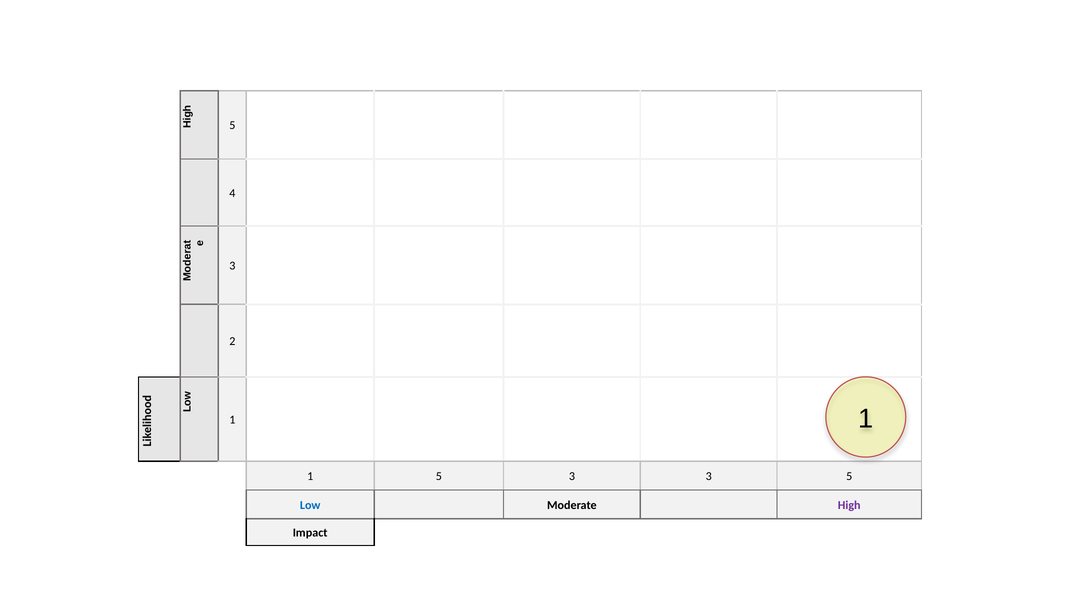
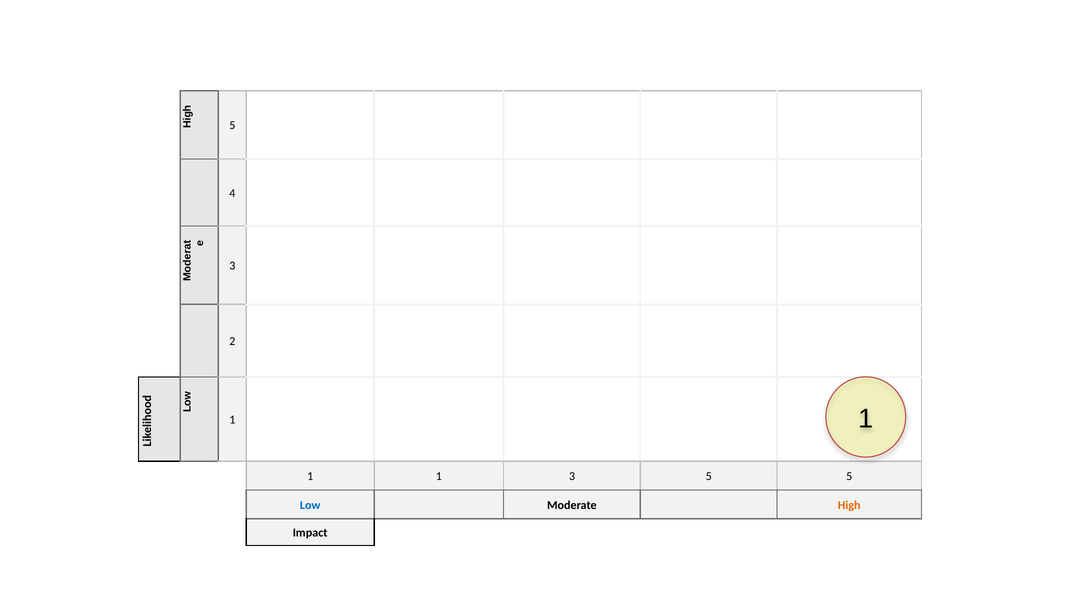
5 at (439, 476): 5 -> 1
3 3: 3 -> 5
High colour: purple -> orange
